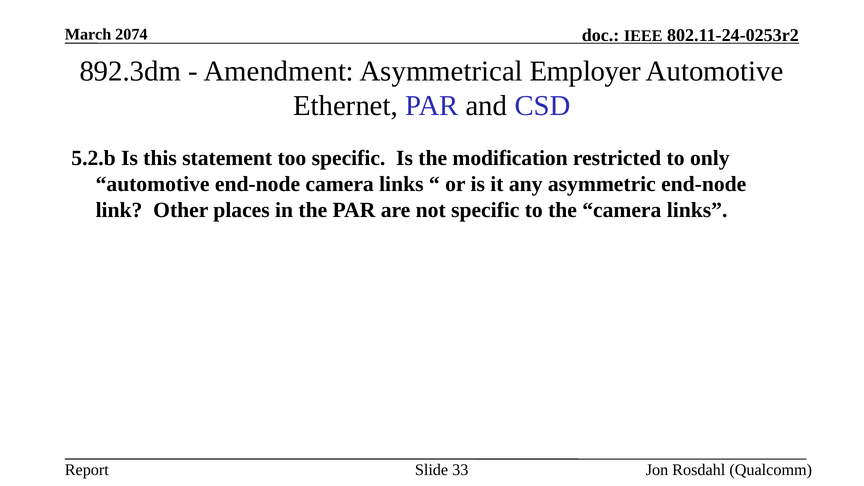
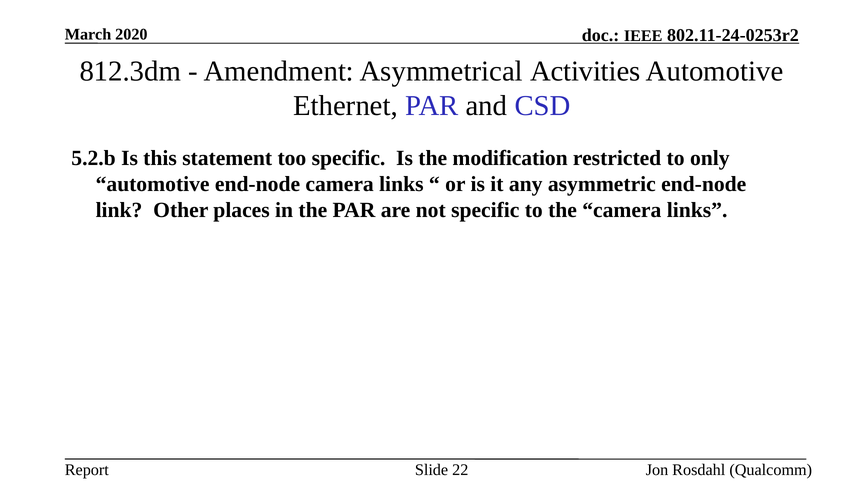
2074: 2074 -> 2020
892.3dm: 892.3dm -> 812.3dm
Employer: Employer -> Activities
33: 33 -> 22
